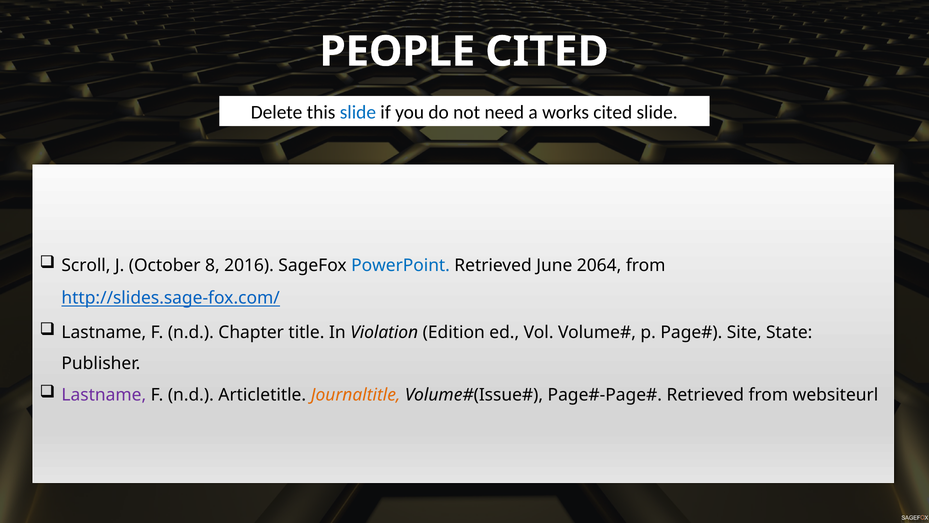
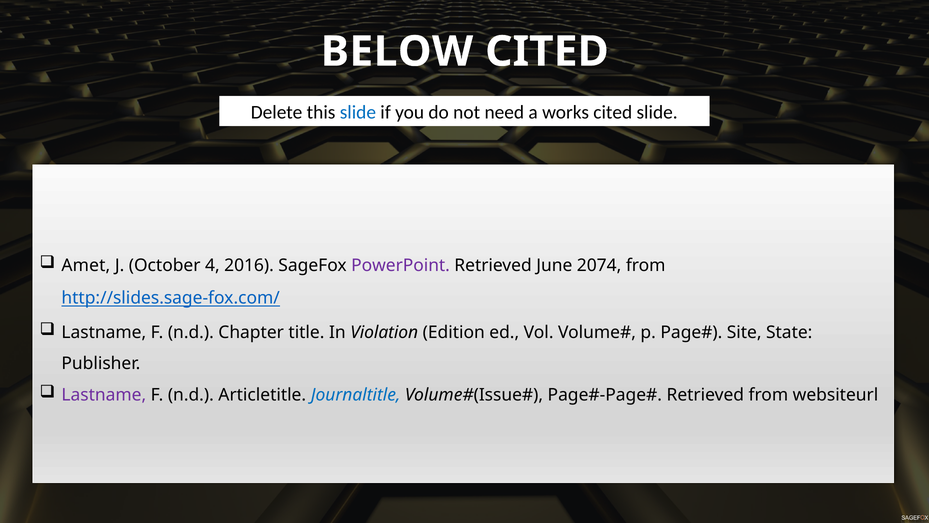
PEOPLE: PEOPLE -> BELOW
Scroll: Scroll -> Amet
8: 8 -> 4
PowerPoint colour: blue -> purple
2064: 2064 -> 2074
Journaltitle colour: orange -> blue
